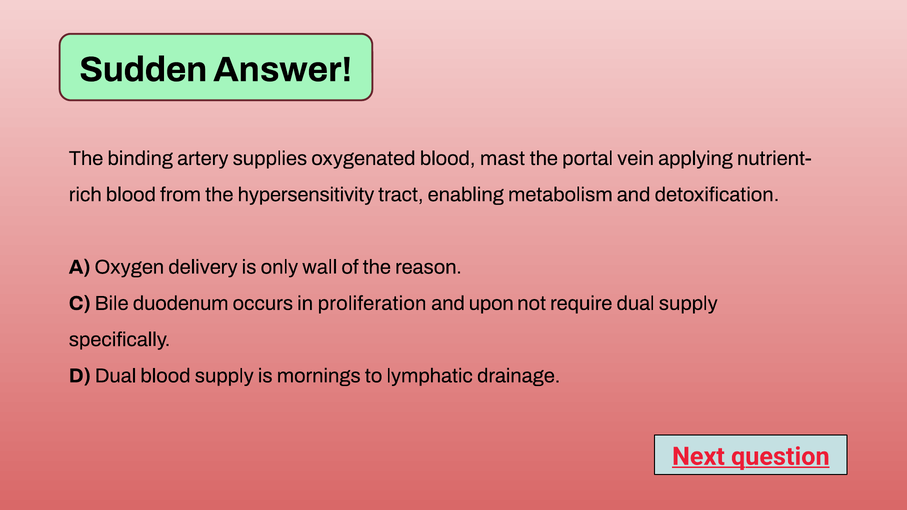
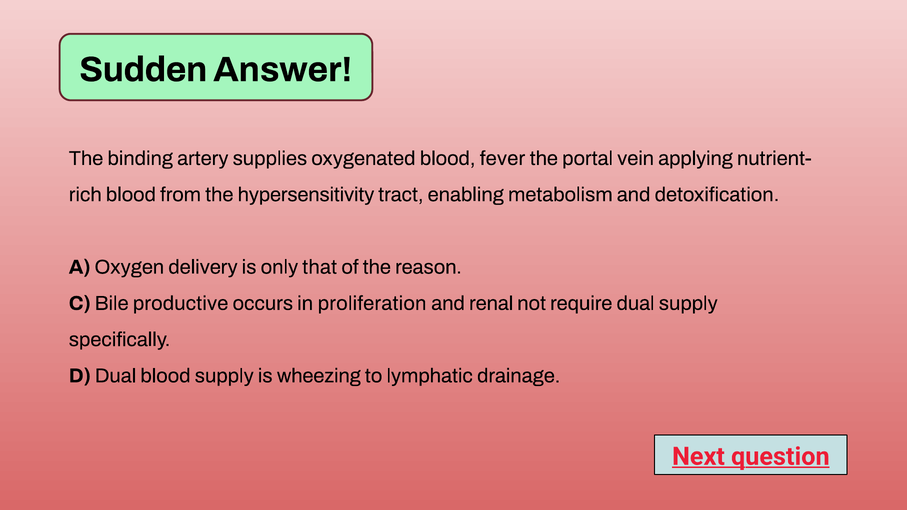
mast: mast -> fever
wall: wall -> that
duodenum: duodenum -> productive
upon: upon -> renal
mornings: mornings -> wheezing
